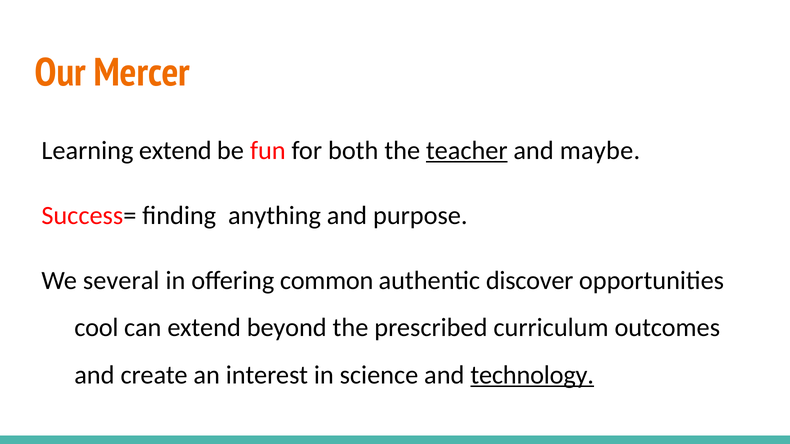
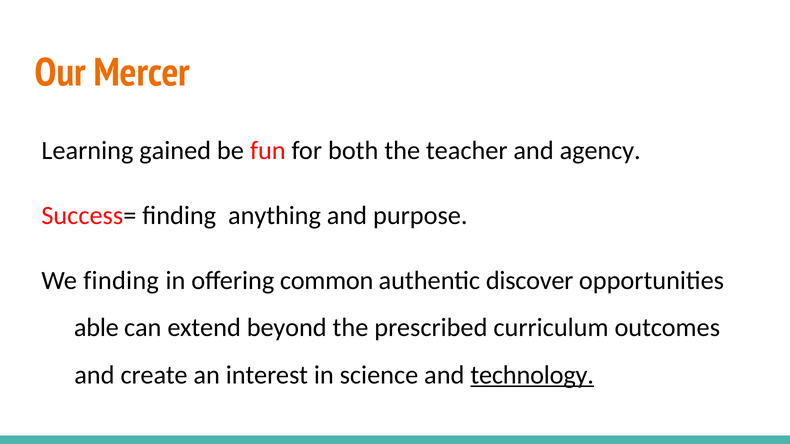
Learning extend: extend -> gained
teacher underline: present -> none
maybe: maybe -> agency
We several: several -> finding
cool: cool -> able
